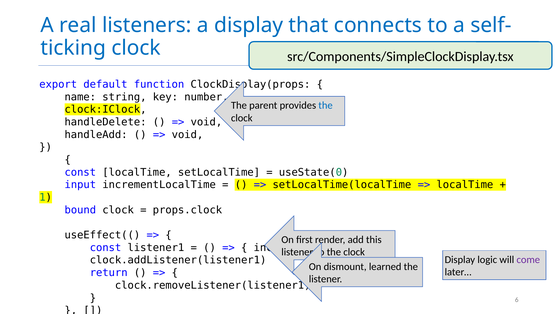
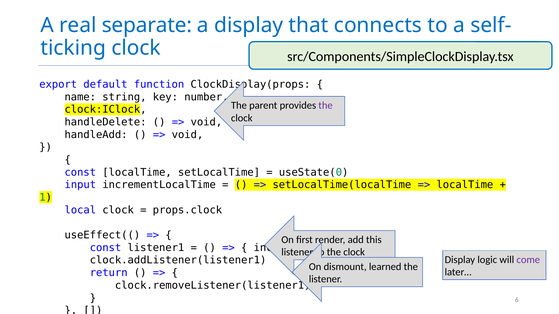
listeners: listeners -> separate
the at (326, 106) colour: blue -> purple
bound: bound -> local
